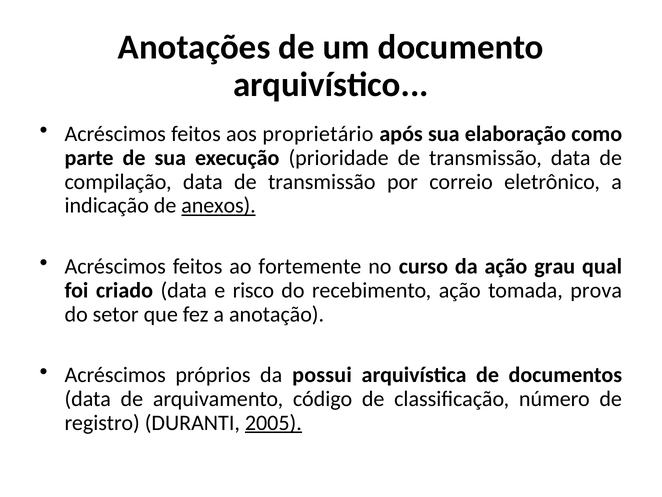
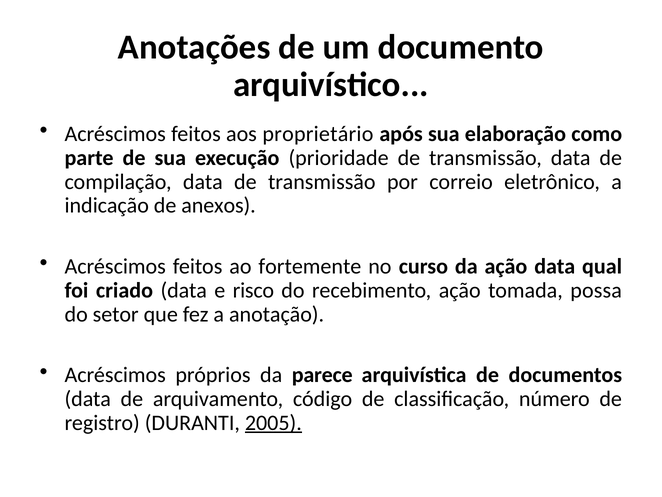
anexos underline: present -> none
ação grau: grau -> data
prova: prova -> possa
possui: possui -> parece
